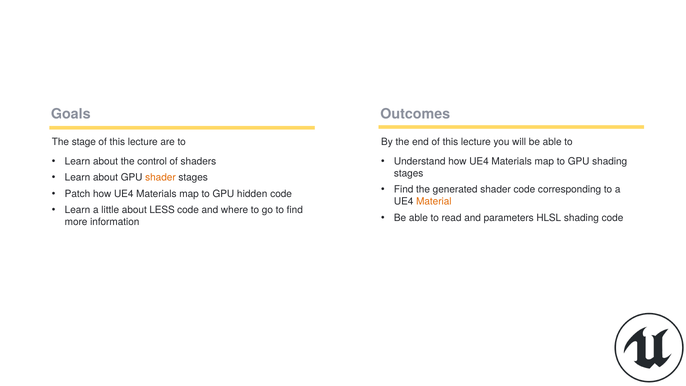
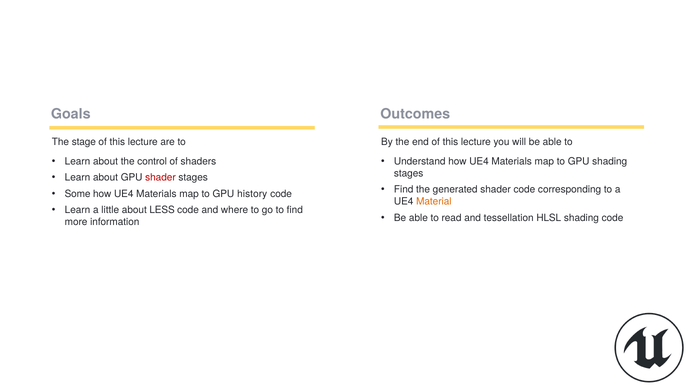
shader at (160, 177) colour: orange -> red
Patch: Patch -> Some
hidden: hidden -> history
parameters: parameters -> tessellation
